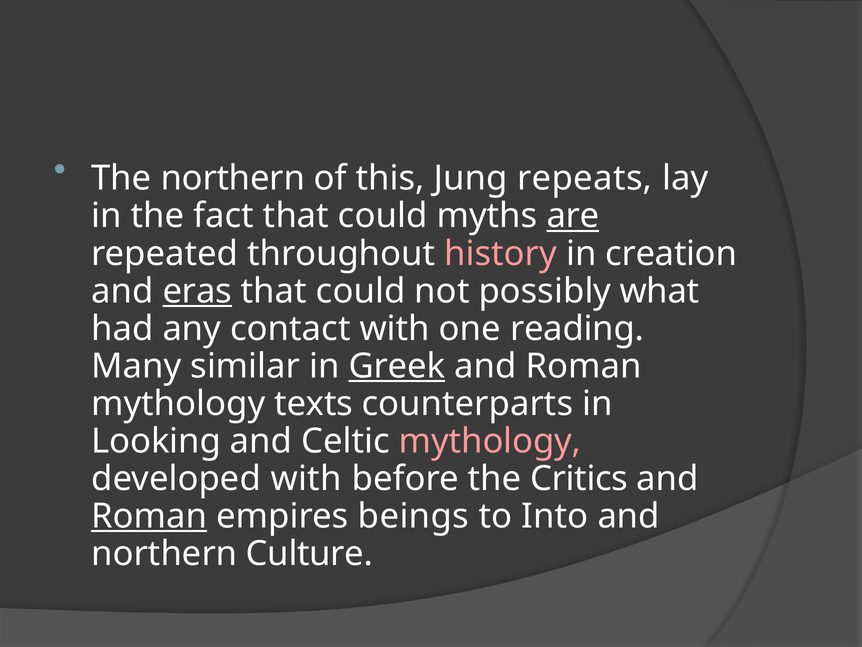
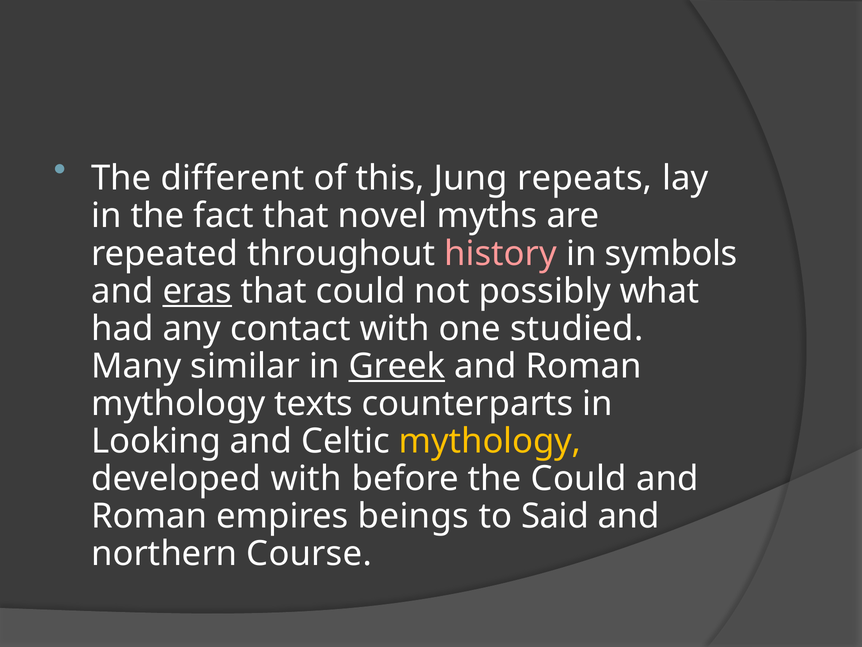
The northern: northern -> different
fact that could: could -> novel
are underline: present -> none
creation: creation -> symbols
reading: reading -> studied
mythology at (490, 441) colour: pink -> yellow
the Critics: Critics -> Could
Roman at (149, 516) underline: present -> none
Into: Into -> Said
Culture: Culture -> Course
